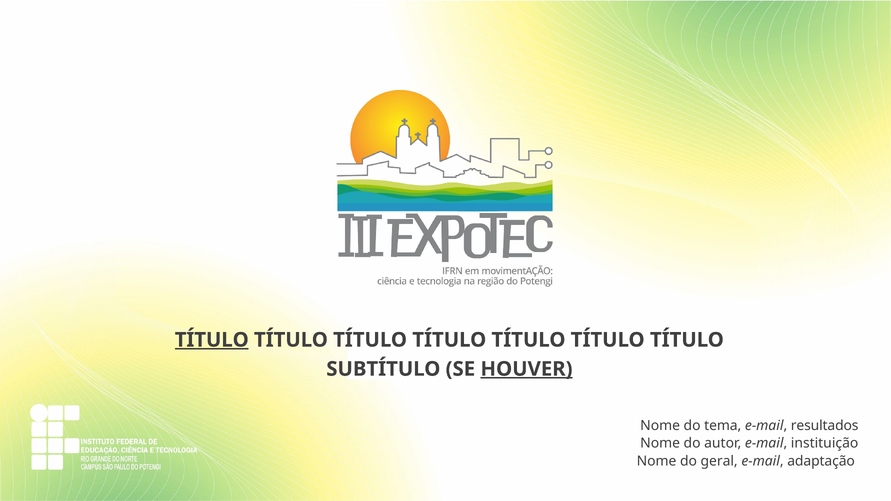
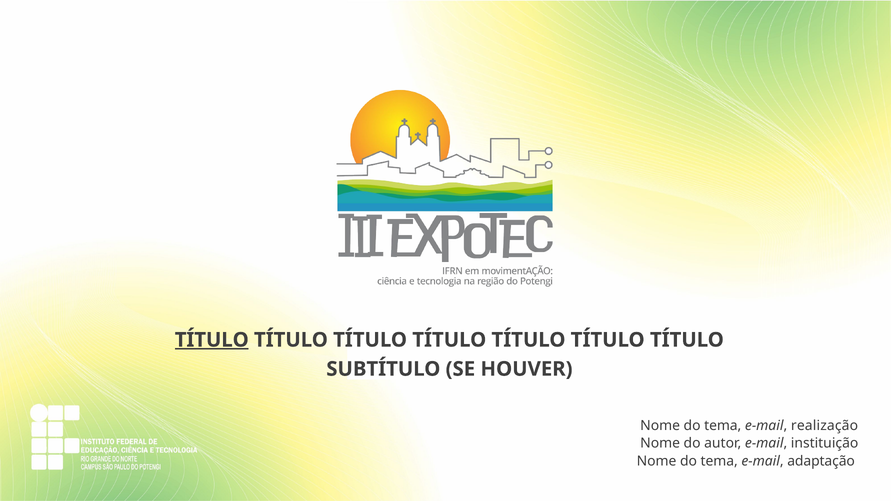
HOUVER underline: present -> none
resultados: resultados -> realização
geral at (719, 461): geral -> tema
